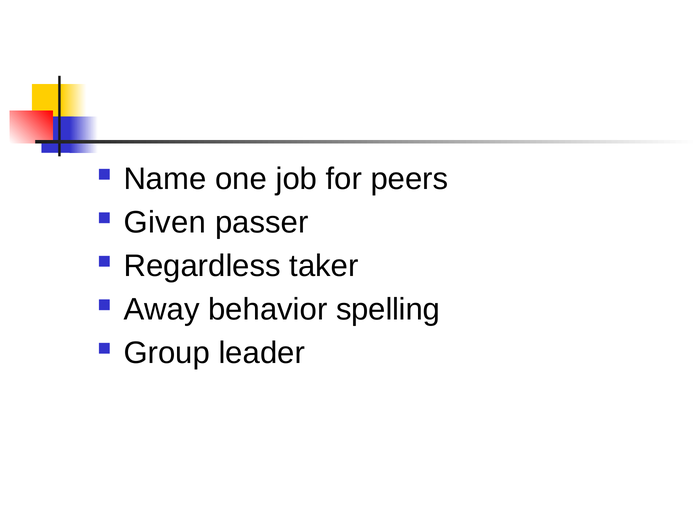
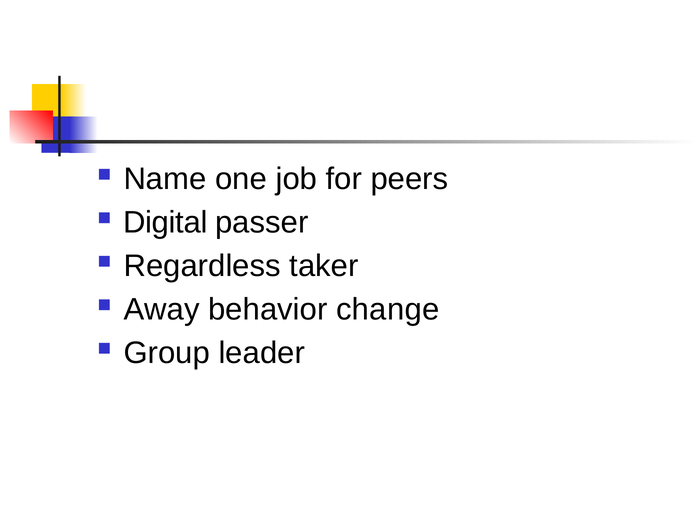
Given: Given -> Digital
spelling: spelling -> change
